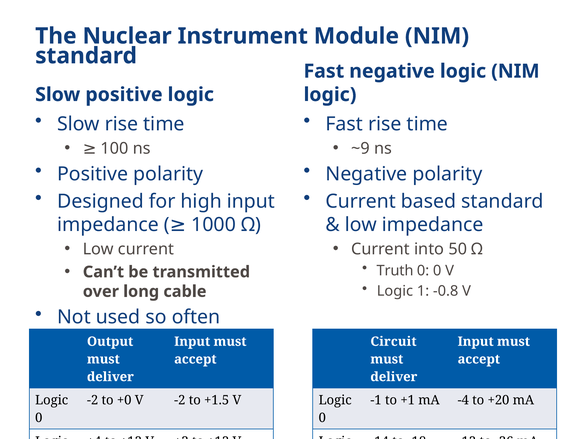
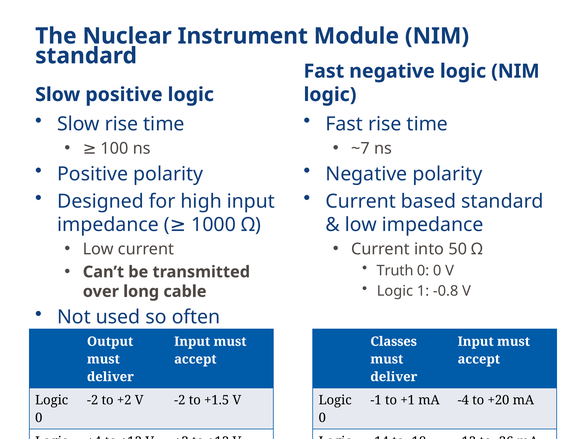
~9: ~9 -> ~7
Circuit: Circuit -> Classes
+0: +0 -> +2
